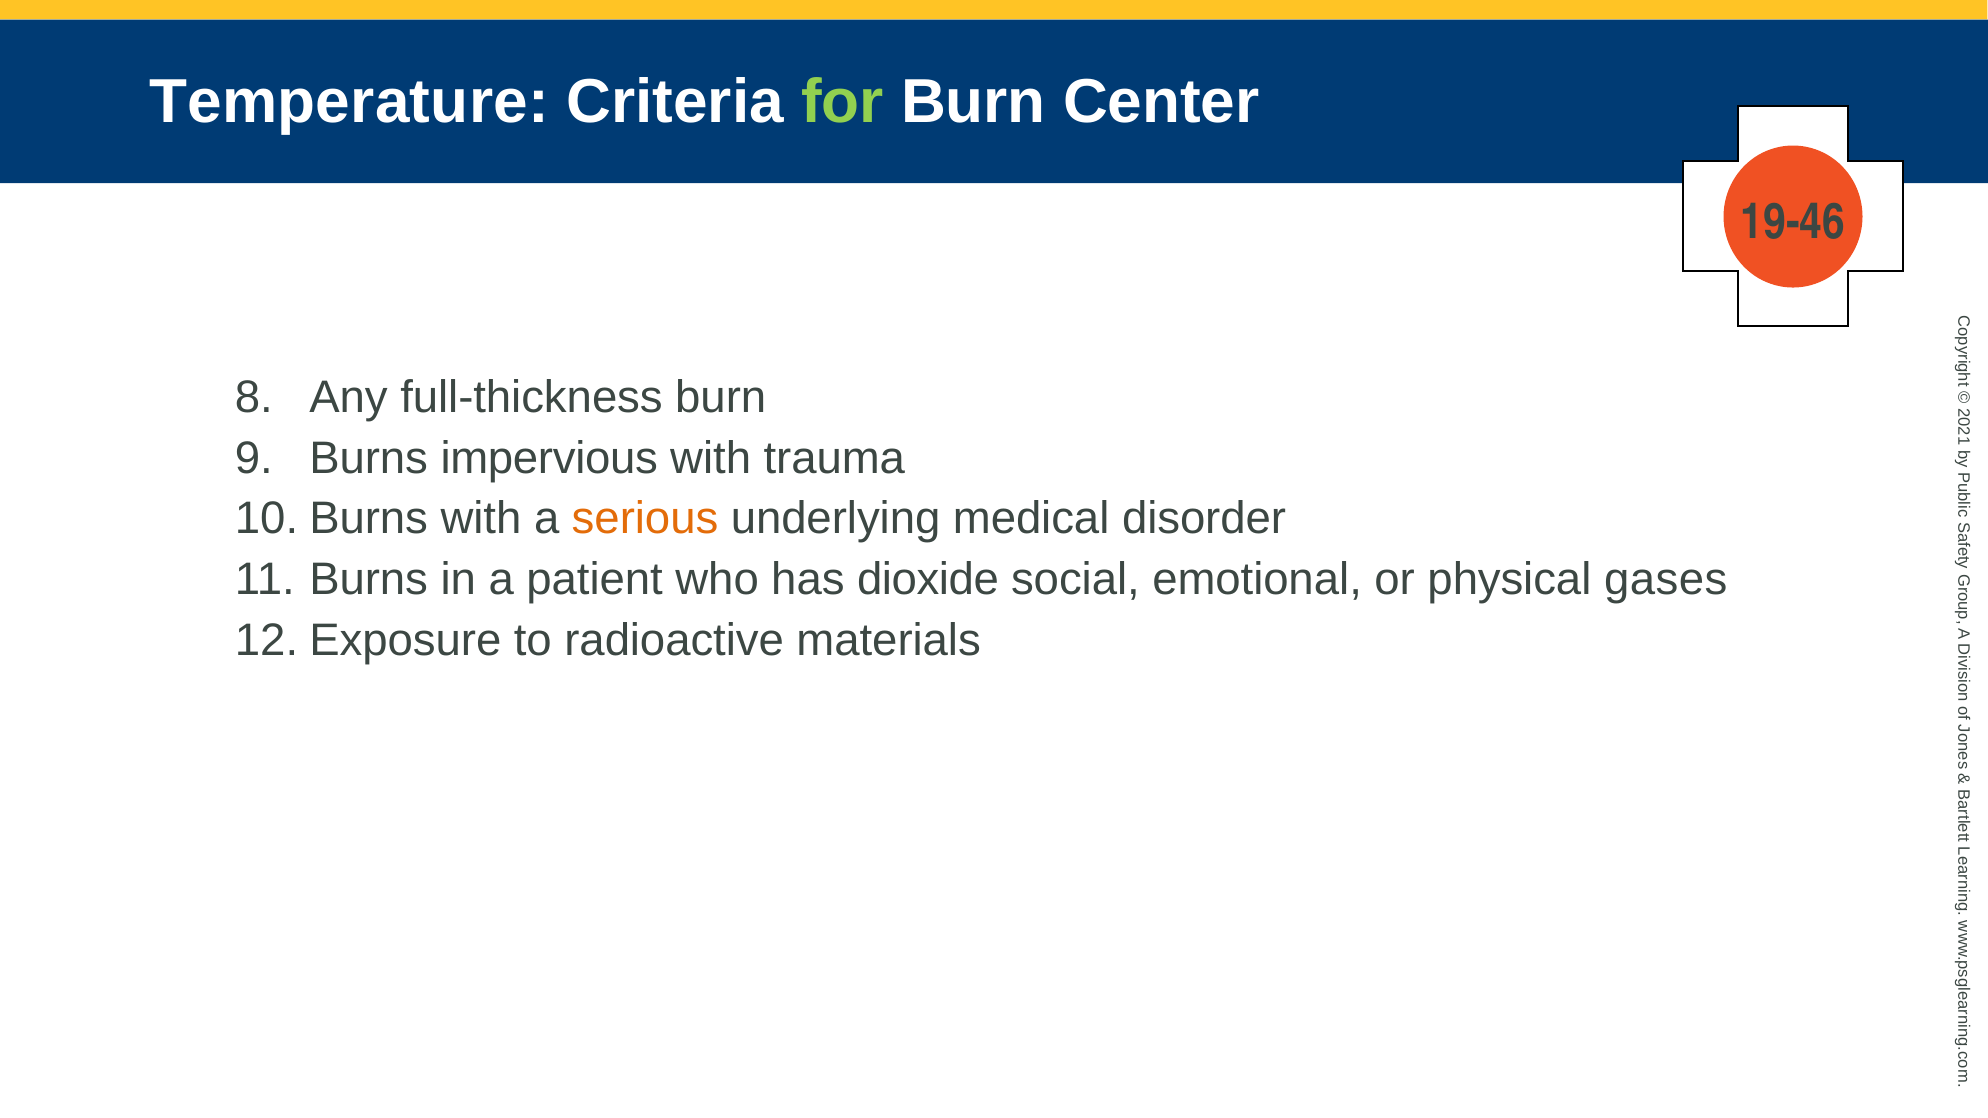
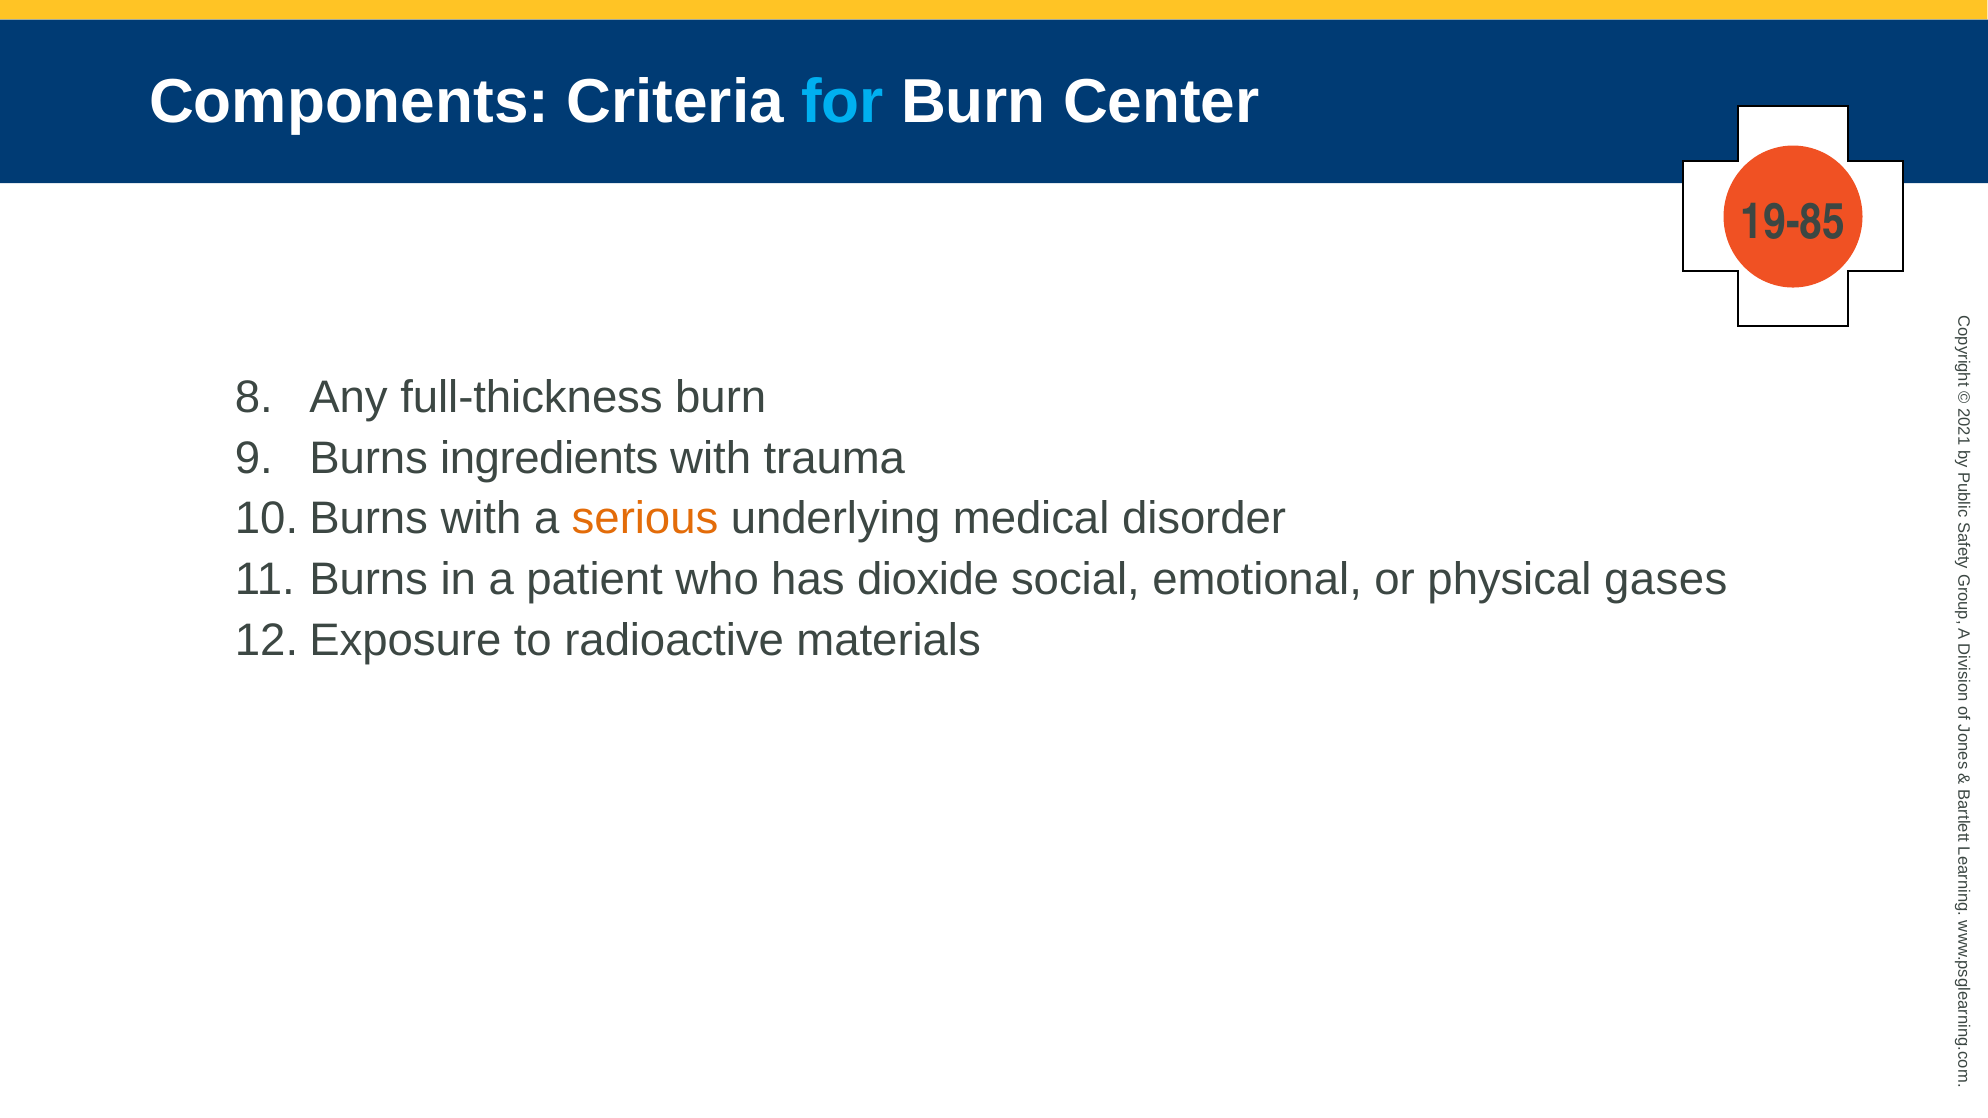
Temperature: Temperature -> Components
for colour: light green -> light blue
19-46: 19-46 -> 19-85
impervious: impervious -> ingredients
